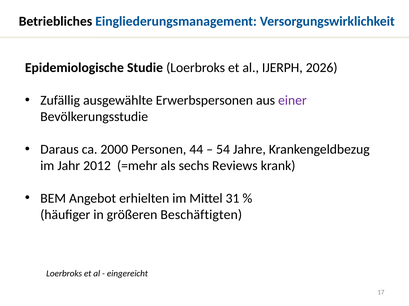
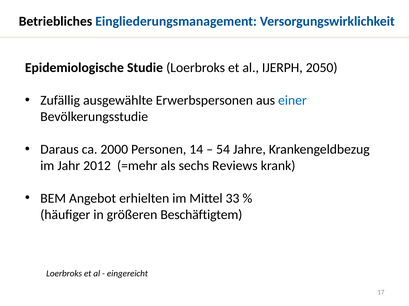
2026: 2026 -> 2050
einer colour: purple -> blue
44: 44 -> 14
31: 31 -> 33
Beschäftigten: Beschäftigten -> Beschäftigtem
